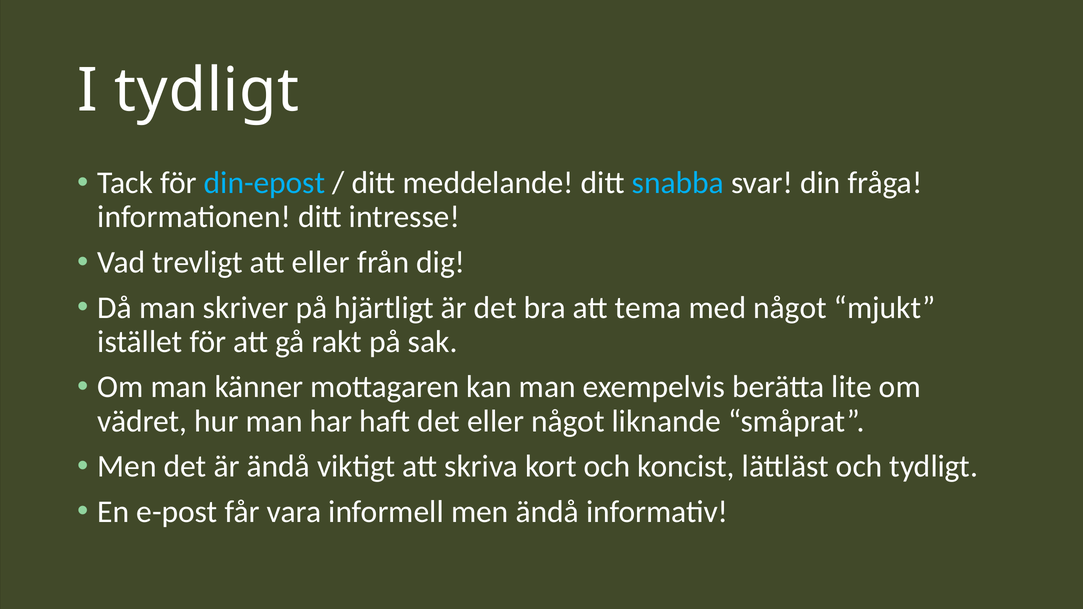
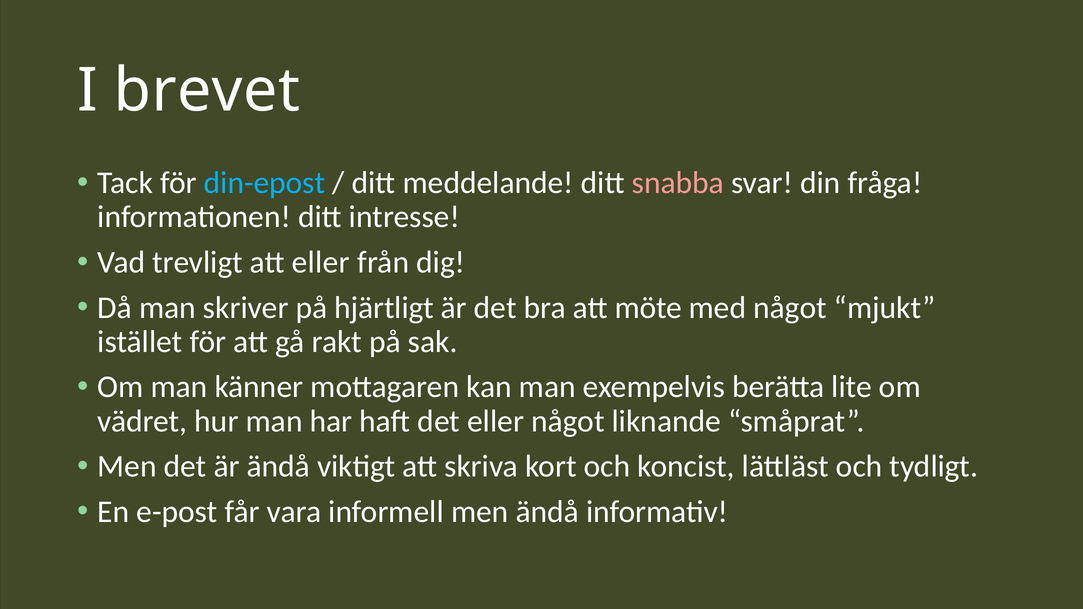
I tydligt: tydligt -> brevet
snabba colour: light blue -> pink
tema: tema -> möte
